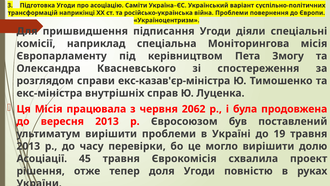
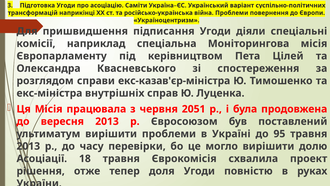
Змогу: Змогу -> Цілей
2062: 2062 -> 2051
19: 19 -> 95
45: 45 -> 18
